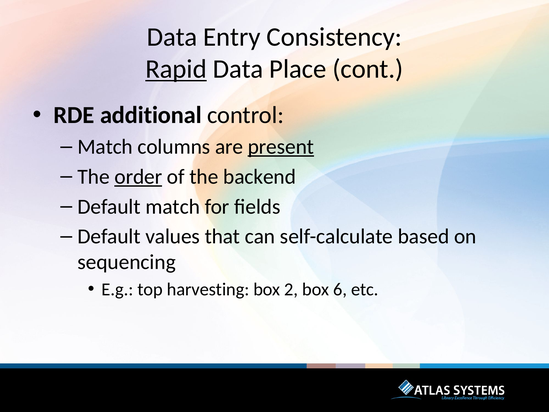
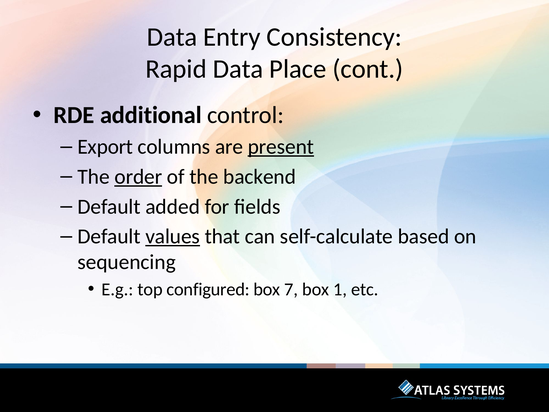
Rapid underline: present -> none
Match at (105, 147): Match -> Export
Default match: match -> added
values underline: none -> present
harvesting: harvesting -> configured
2: 2 -> 7
6: 6 -> 1
